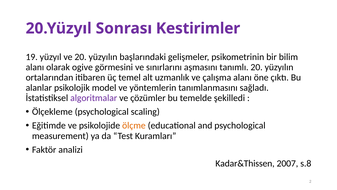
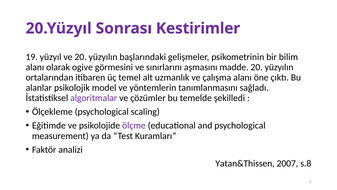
tanımlı: tanımlı -> madde
ölçme colour: orange -> purple
Kadar&Thissen: Kadar&Thissen -> Yatan&Thissen
